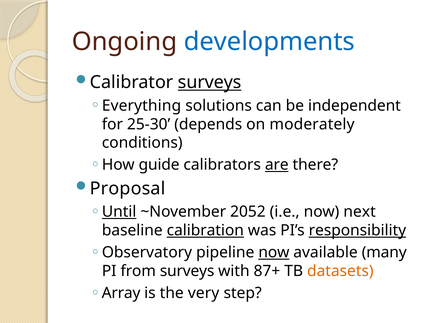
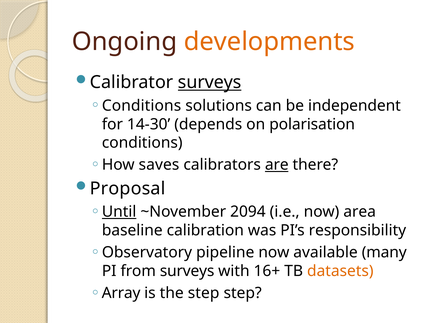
developments colour: blue -> orange
Everything at (142, 105): Everything -> Conditions
25-30: 25-30 -> 14-30
moderately: moderately -> polarisation
guide: guide -> saves
2052: 2052 -> 2094
next: next -> area
calibration underline: present -> none
responsibility underline: present -> none
now at (274, 252) underline: present -> none
87+: 87+ -> 16+
the very: very -> step
